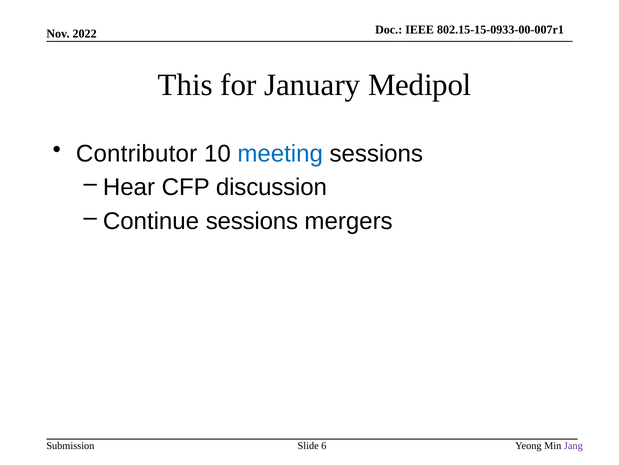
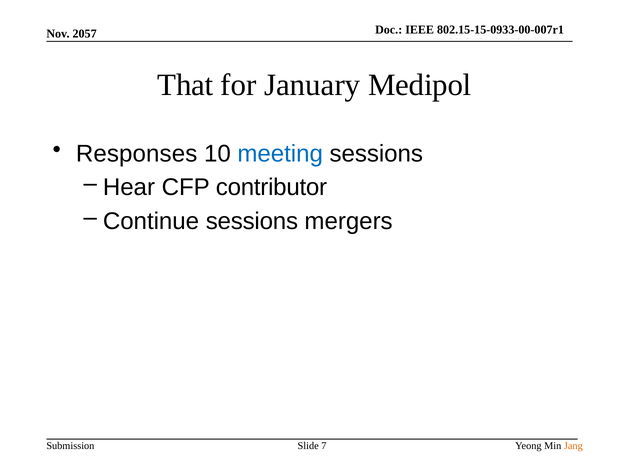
2022: 2022 -> 2057
This: This -> That
Contributor: Contributor -> Responses
discussion: discussion -> contributor
6: 6 -> 7
Jang colour: purple -> orange
